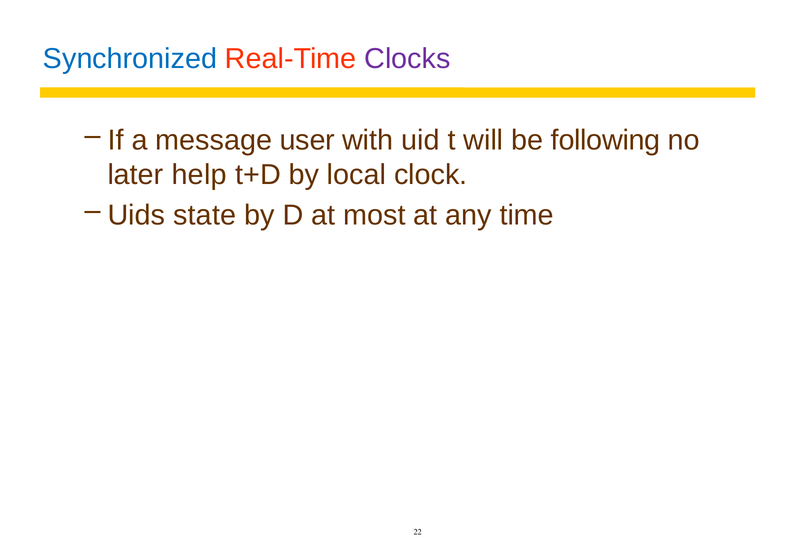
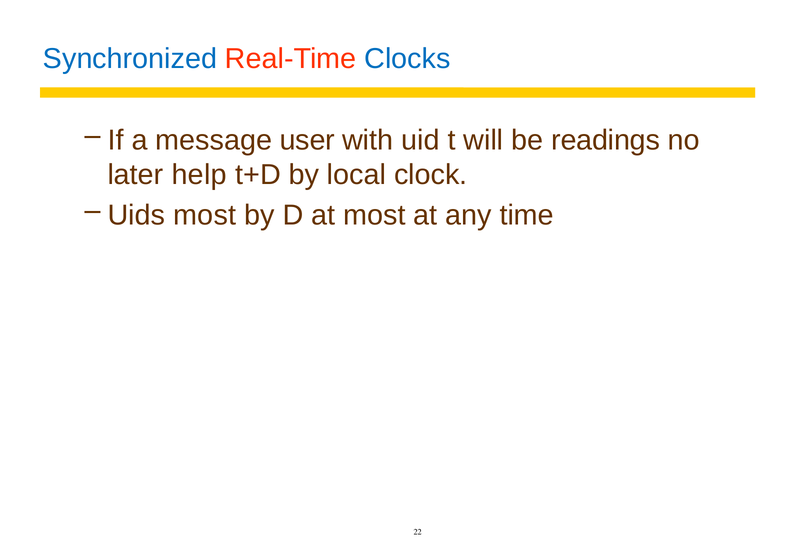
Clocks colour: purple -> blue
following: following -> readings
Uids state: state -> most
